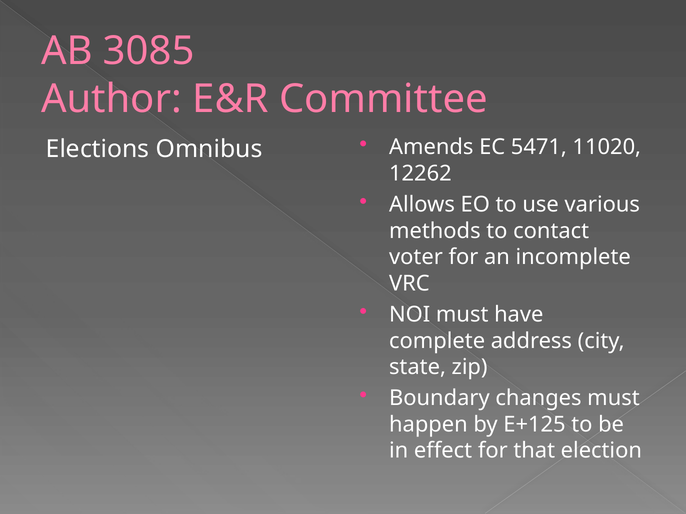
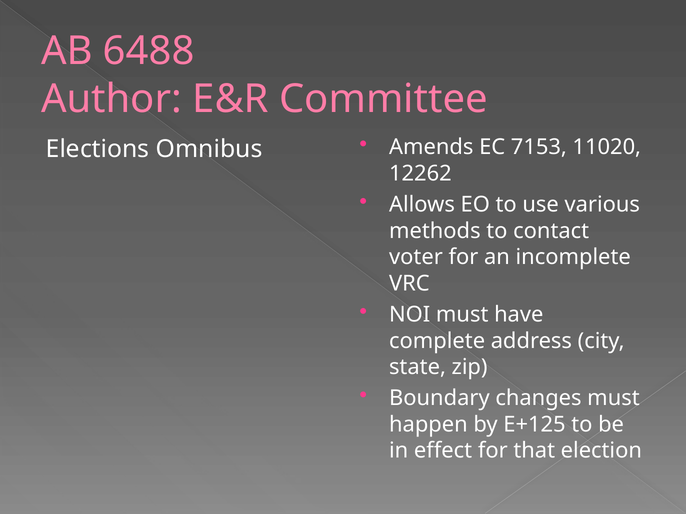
3085: 3085 -> 6488
5471: 5471 -> 7153
